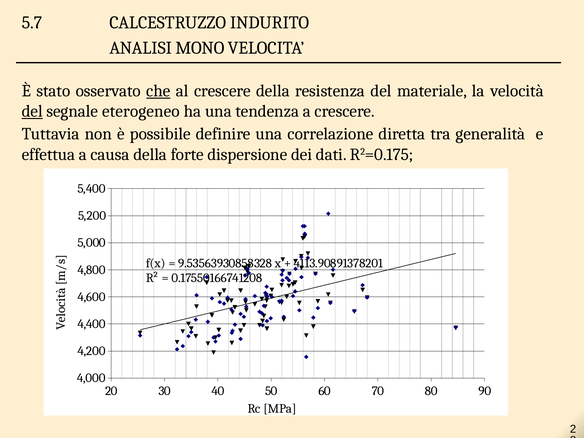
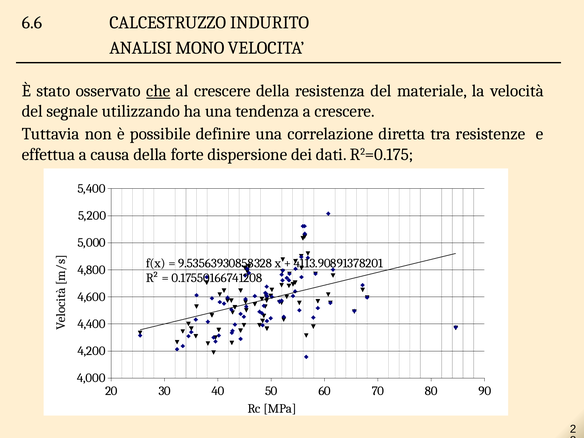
5.7: 5.7 -> 6.6
del at (32, 111) underline: present -> none
eterogeneo: eterogeneo -> utilizzando
generalità: generalità -> resistenze
